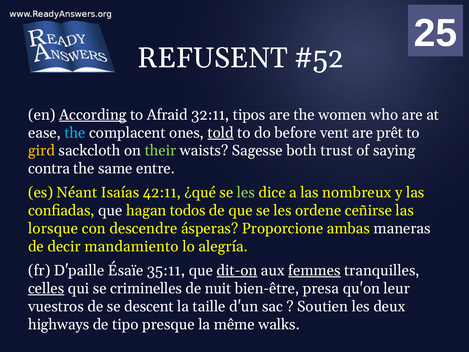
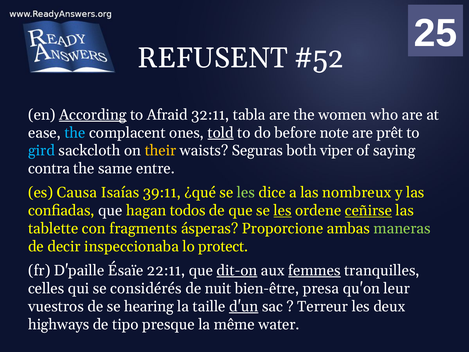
tipos: tipos -> tabla
vent: vent -> note
gird colour: yellow -> light blue
their colour: light green -> yellow
Sagesse: Sagesse -> Seguras
trust: trust -> viper
Néant: Néant -> Causa
42:11: 42:11 -> 39:11
les at (283, 210) underline: none -> present
ceñirse underline: none -> present
lorsque: lorsque -> tablette
descendre: descendre -> fragments
maneras colour: white -> light green
mandamiento: mandamiento -> inspeccionaba
alegría: alegría -> protect
35:11: 35:11 -> 22:11
celles underline: present -> none
criminelles: criminelles -> considérés
descent: descent -> hearing
d'un underline: none -> present
Soutien: Soutien -> Terreur
walks: walks -> water
